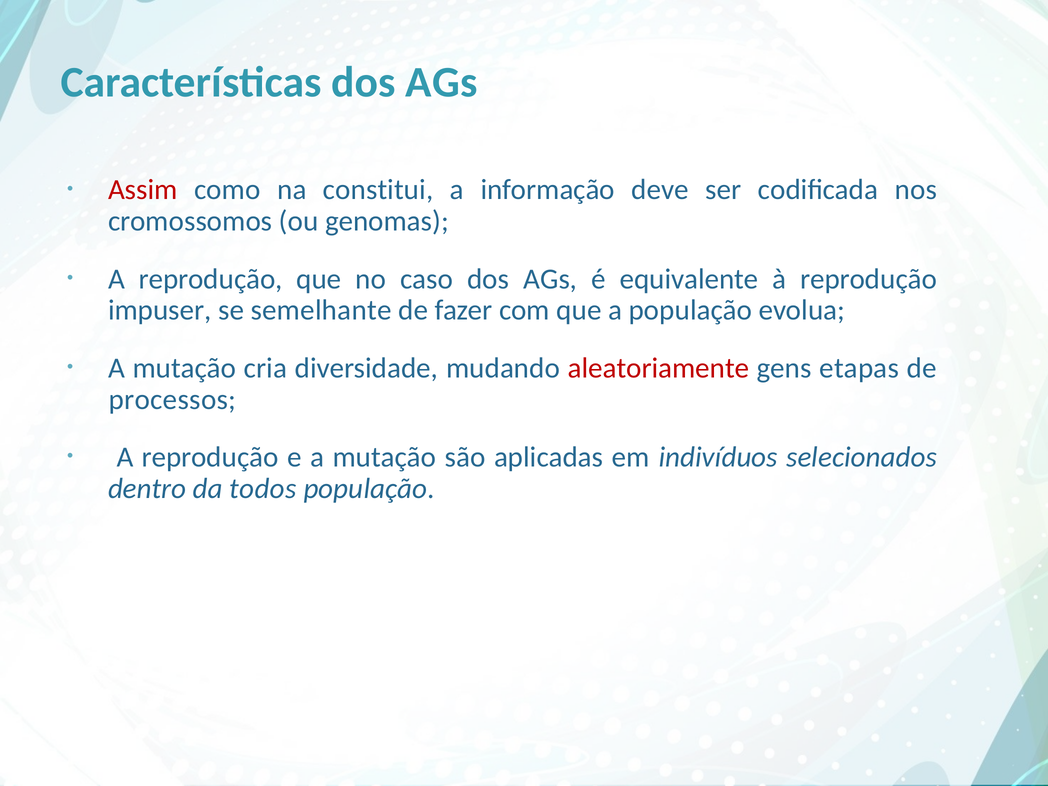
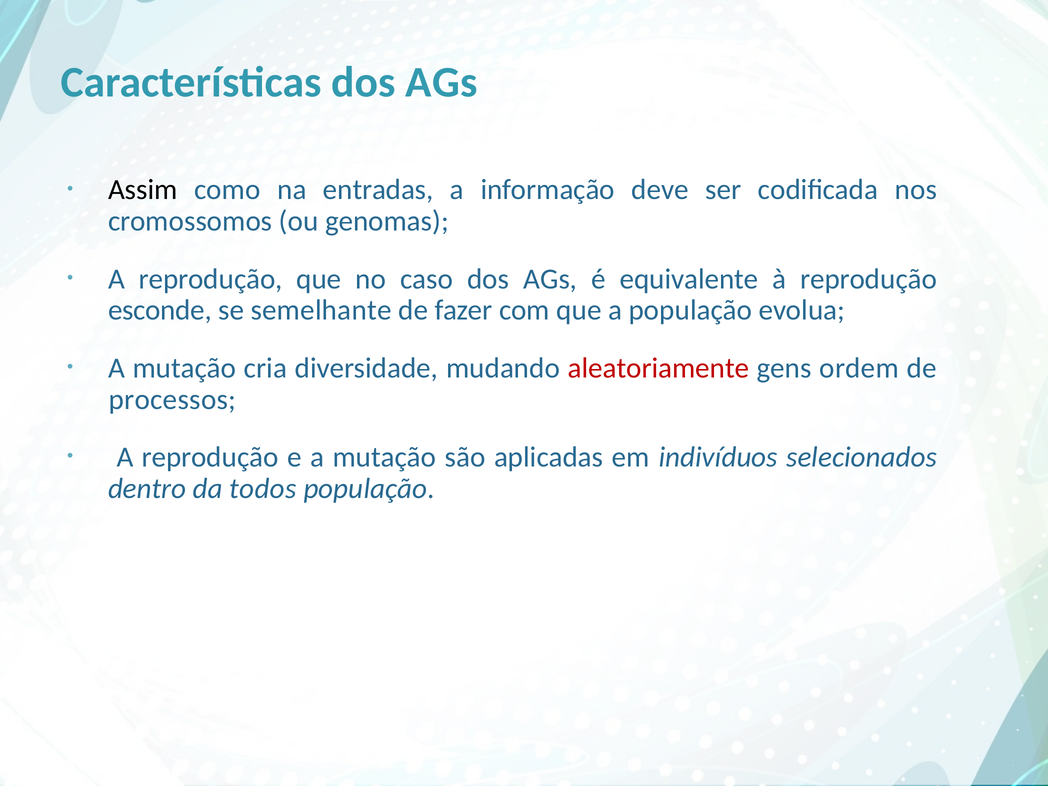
Assim colour: red -> black
constitui: constitui -> entradas
impuser: impuser -> esconde
etapas: etapas -> ordem
